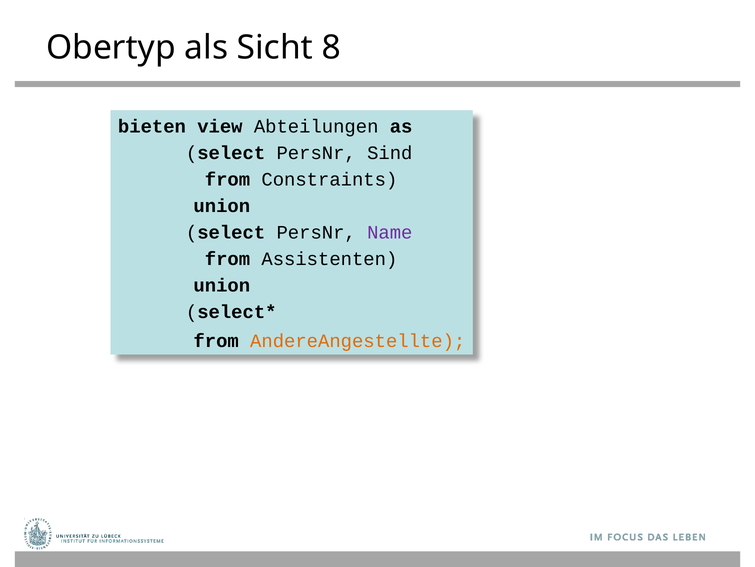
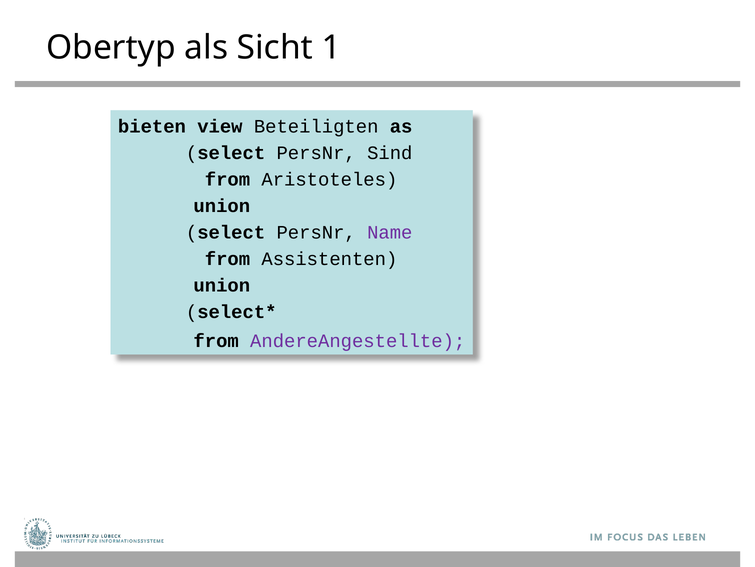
8: 8 -> 1
Abteilungen: Abteilungen -> Beteiligten
Constraints: Constraints -> Aristoteles
AndereAngestellte colour: orange -> purple
